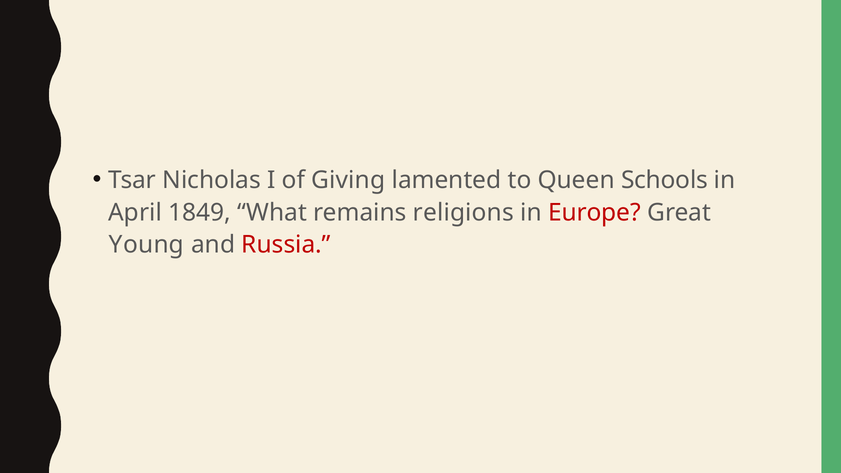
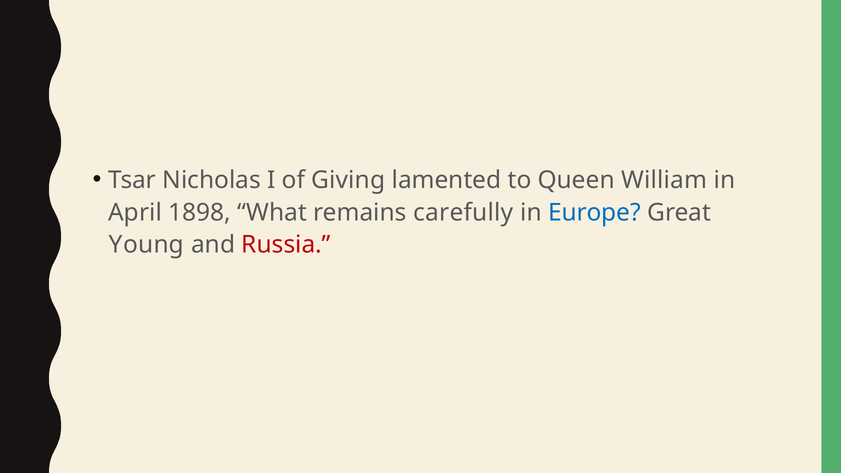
Schools: Schools -> William
1849: 1849 -> 1898
religions: religions -> carefully
Europe colour: red -> blue
